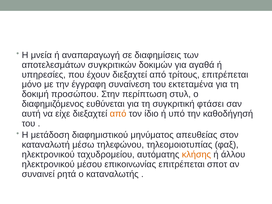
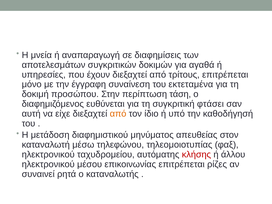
στυλ: στυλ -> τάση
κλήσης colour: orange -> red
σποτ: σποτ -> ρίζες
